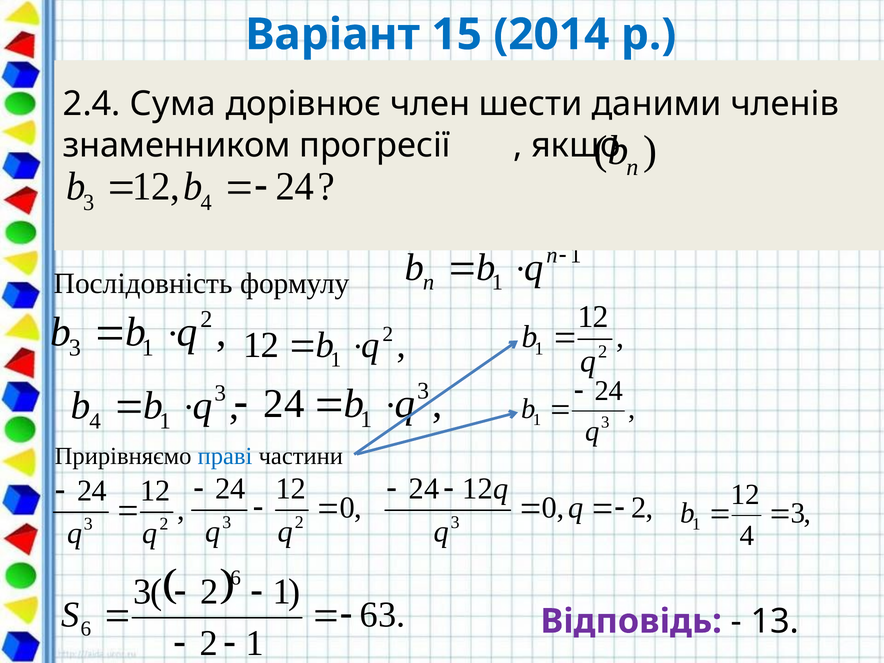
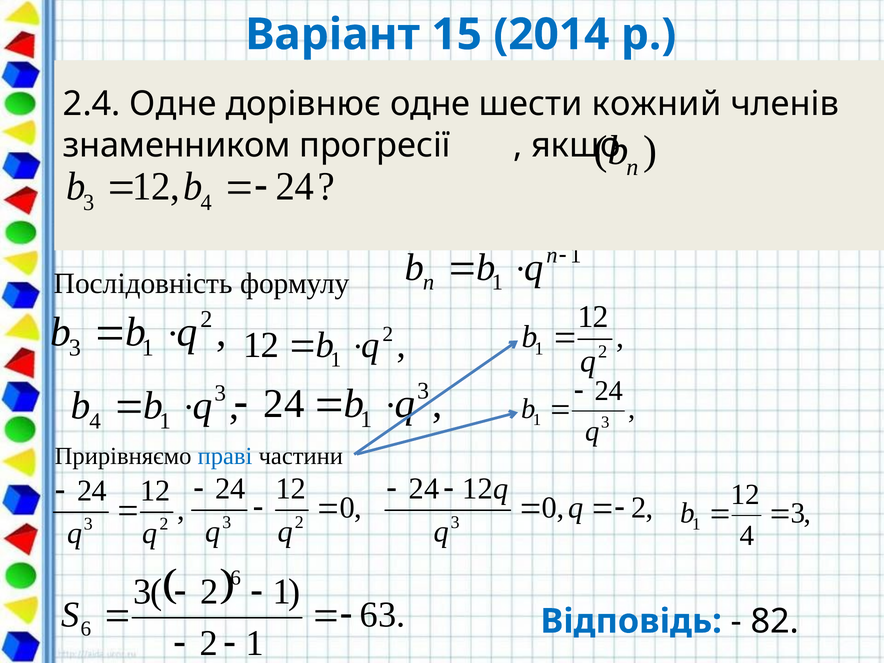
2.4 Сума: Сума -> Одне
дорівнює член: член -> одне
даними: даними -> кожний
Відповідь colour: purple -> blue
13: 13 -> 82
